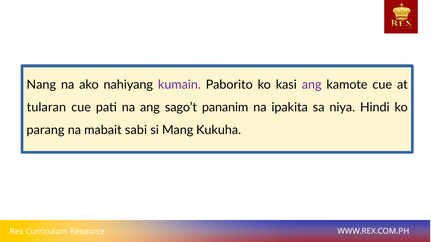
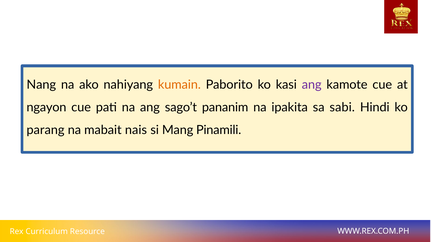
kumain colour: purple -> orange
tularan: tularan -> ngayon
niya: niya -> sabi
sabi: sabi -> nais
Kukuha: Kukuha -> Pinamili
